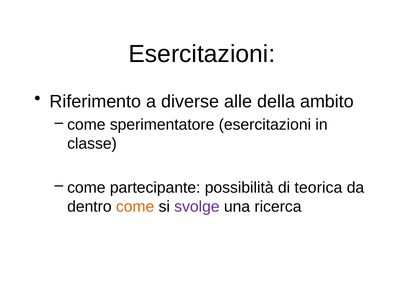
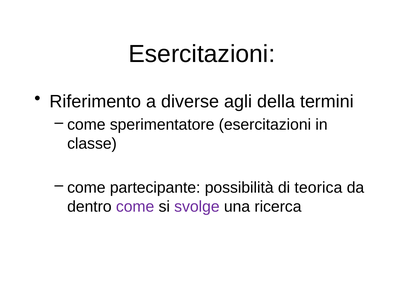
alle: alle -> agli
ambito: ambito -> termini
come at (135, 207) colour: orange -> purple
